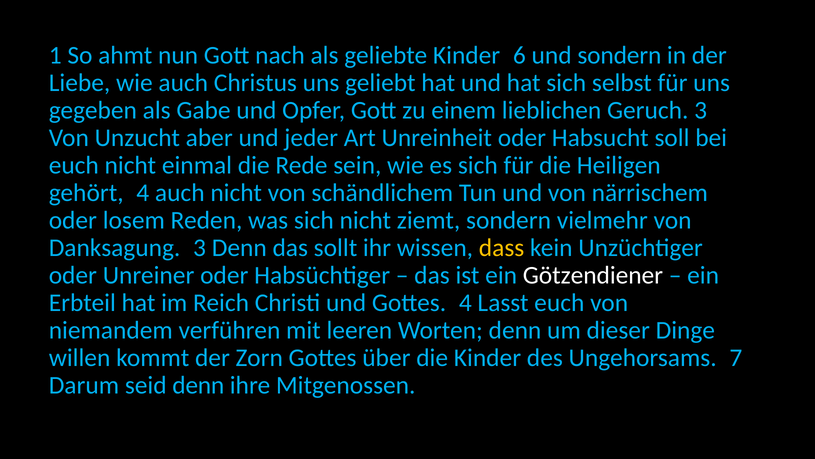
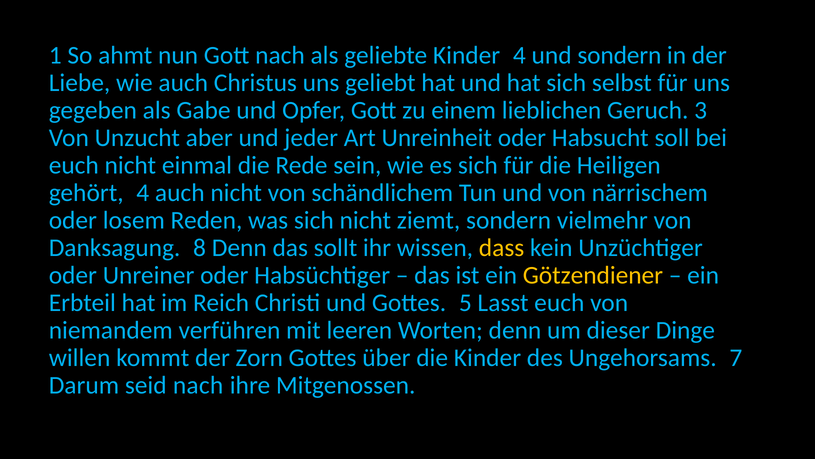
Kinder 6: 6 -> 4
Danksagung 3: 3 -> 8
Götzendiener colour: white -> yellow
Gottes 4: 4 -> 5
seid denn: denn -> nach
